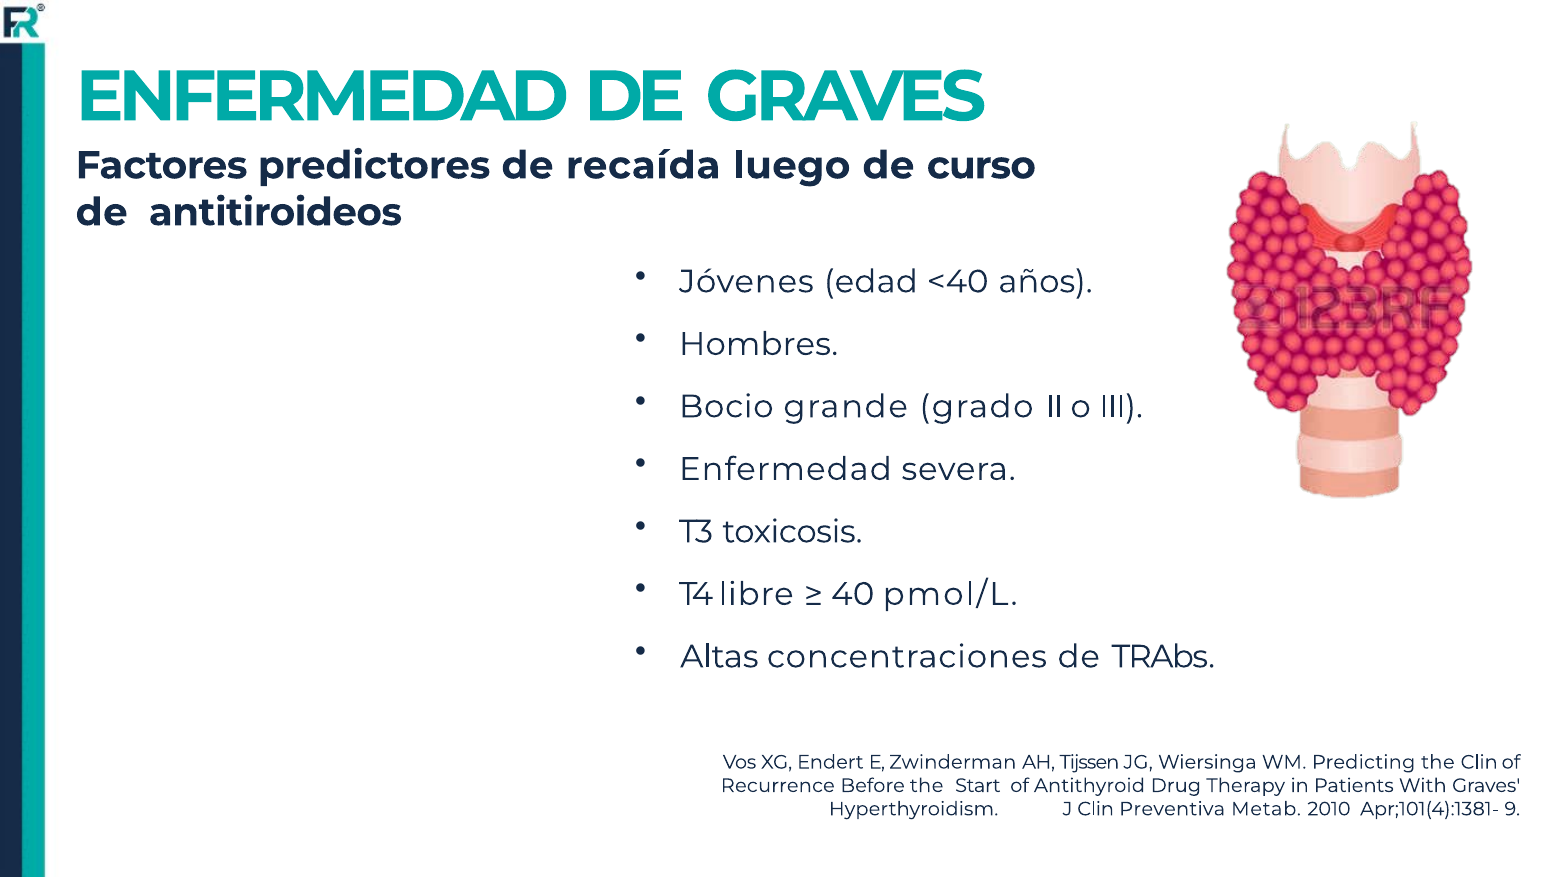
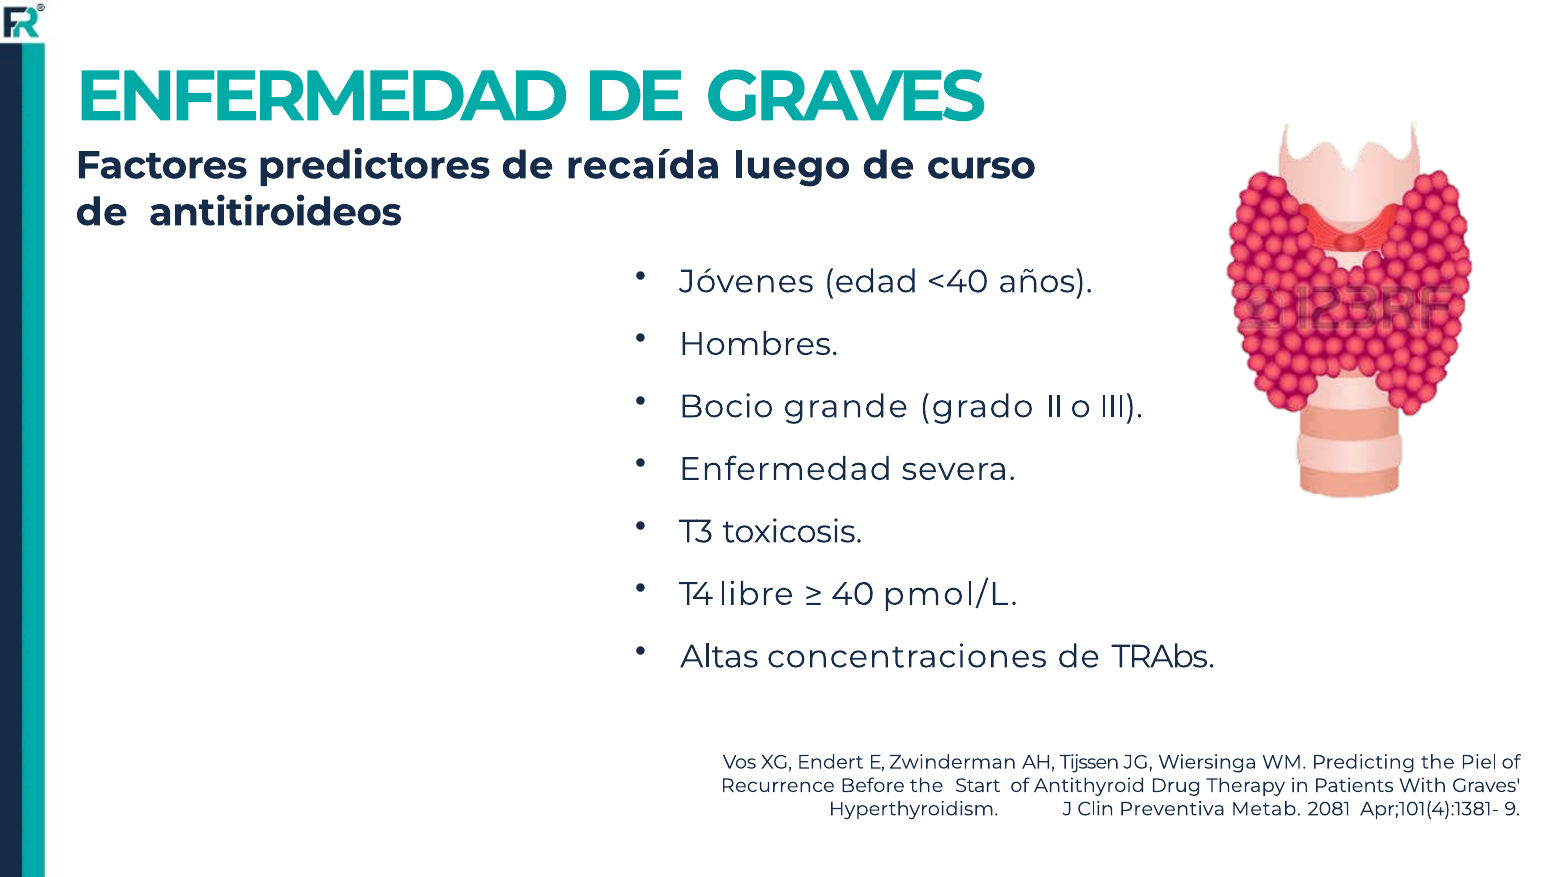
the Clin: Clin -> Piel
2010: 2010 -> 2081
